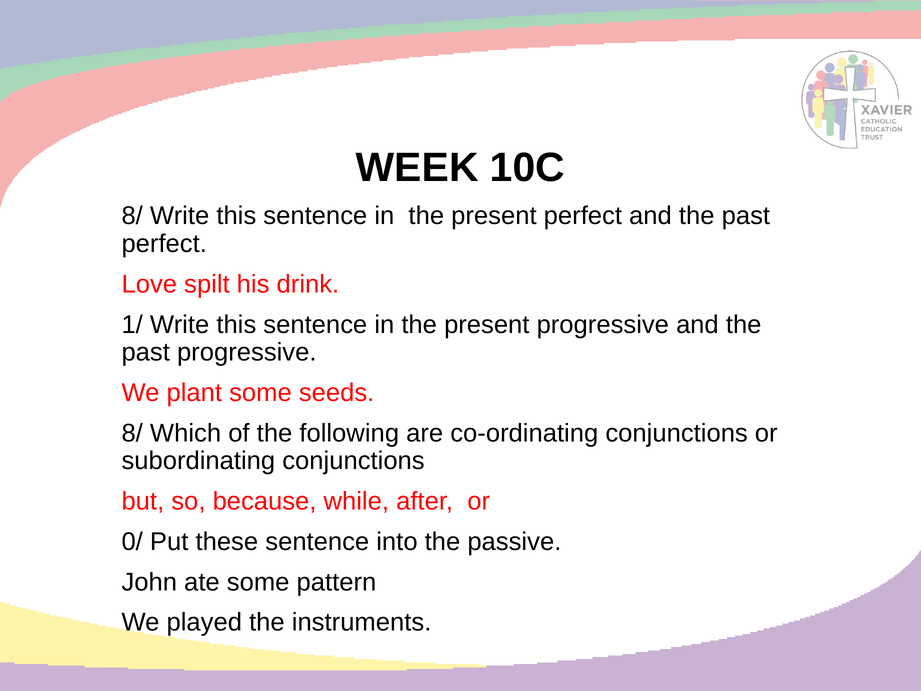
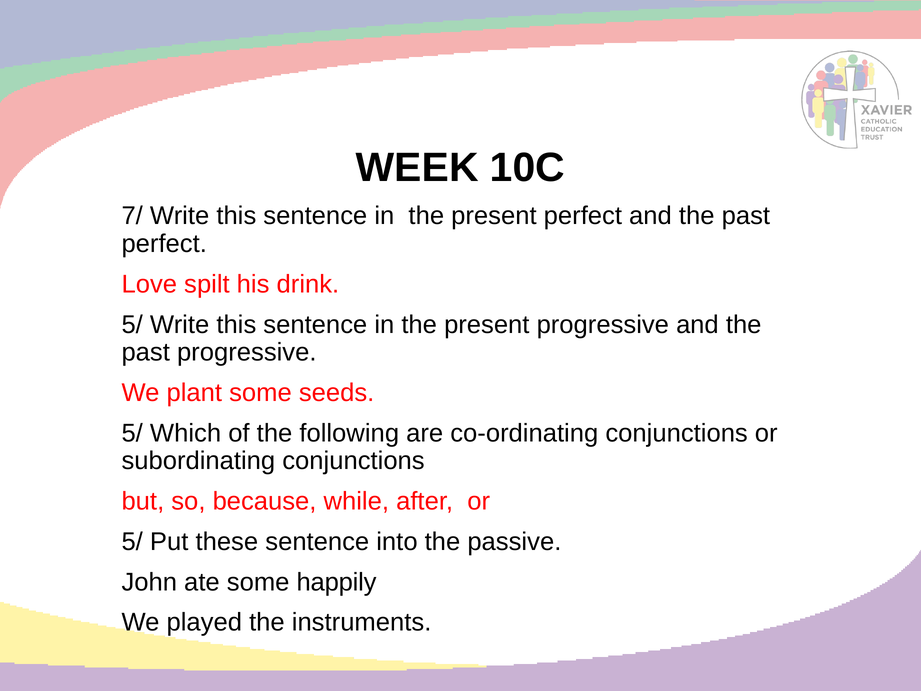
8/ at (132, 216): 8/ -> 7/
1/ at (132, 324): 1/ -> 5/
8/ at (132, 433): 8/ -> 5/
0/ at (132, 541): 0/ -> 5/
pattern: pattern -> happily
